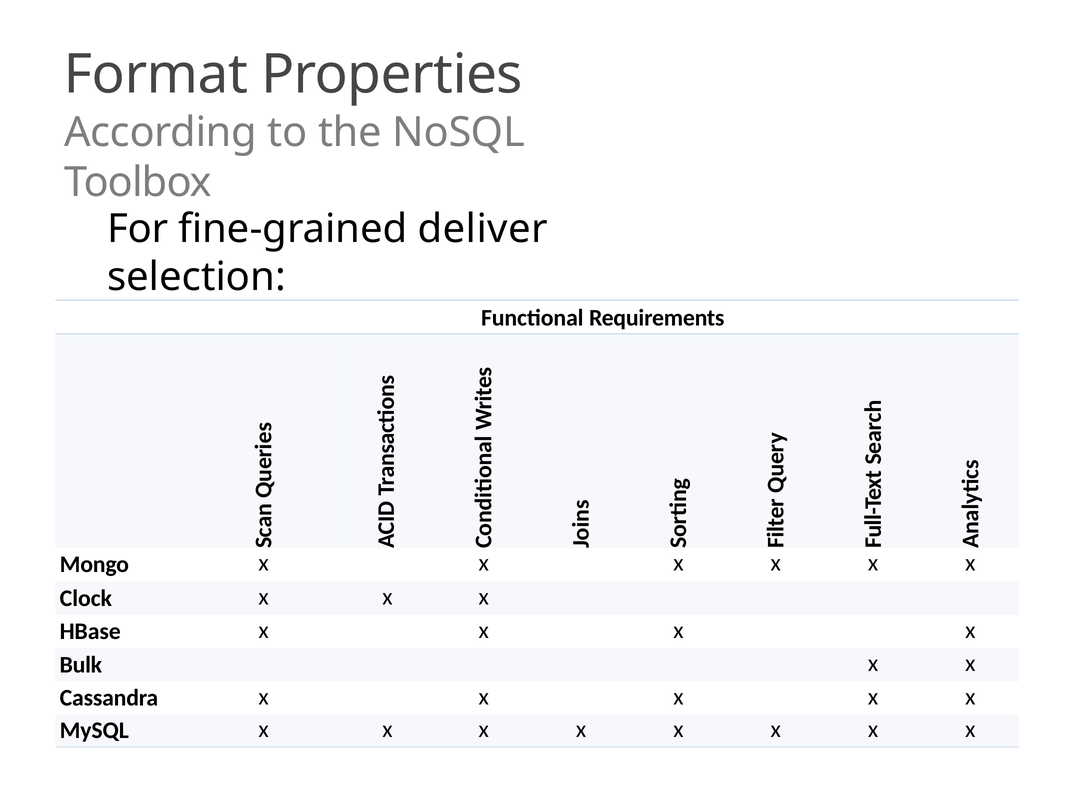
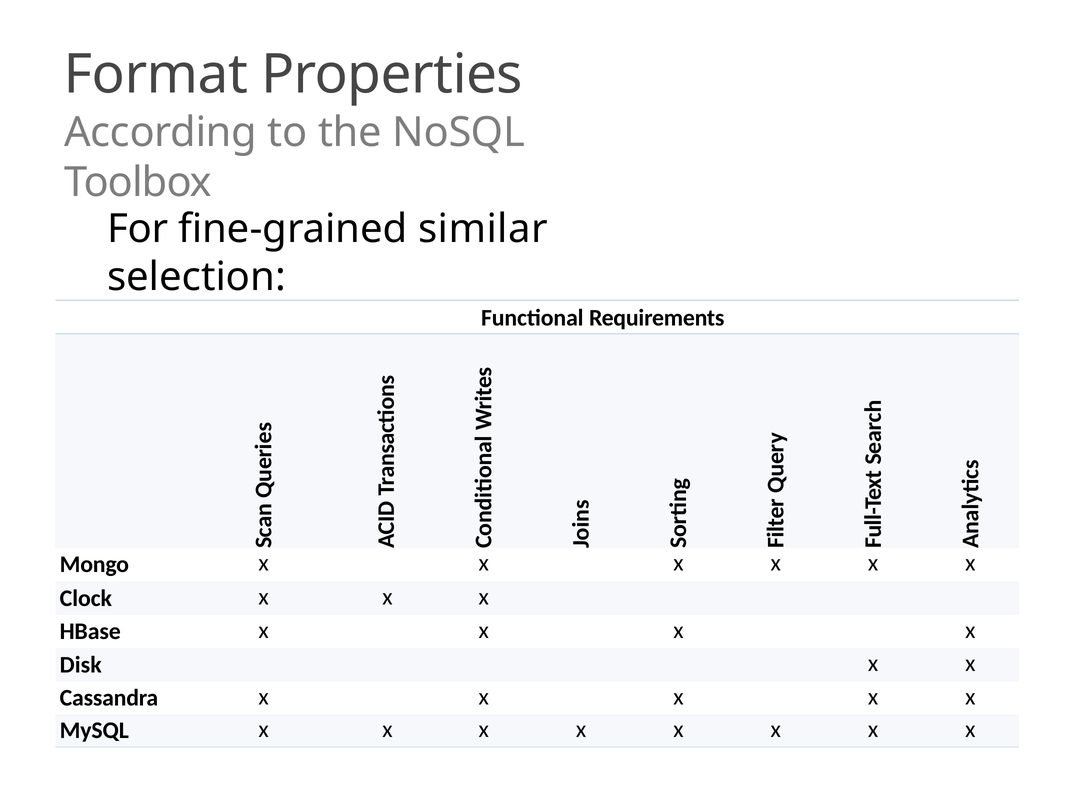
deliver: deliver -> similar
Bulk: Bulk -> Disk
